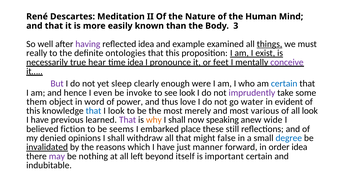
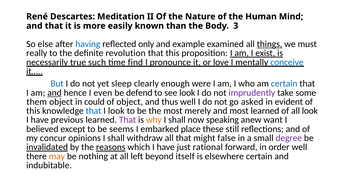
well: well -> else
having colour: purple -> blue
reflected idea: idea -> only
ontologies: ontologies -> revolution
hear: hear -> such
time idea: idea -> find
feet: feet -> love
conceive colour: purple -> blue
But colour: purple -> blue
and at (54, 93) underline: none -> present
invoke: invoke -> defend
word: word -> could
of power: power -> object
thus love: love -> well
water: water -> asked
most various: various -> learned
wide: wide -> want
fiction: fiction -> except
denied: denied -> concur
degree colour: blue -> purple
reasons underline: none -> present
manner: manner -> rational
order idea: idea -> well
may colour: purple -> orange
important: important -> elsewhere
